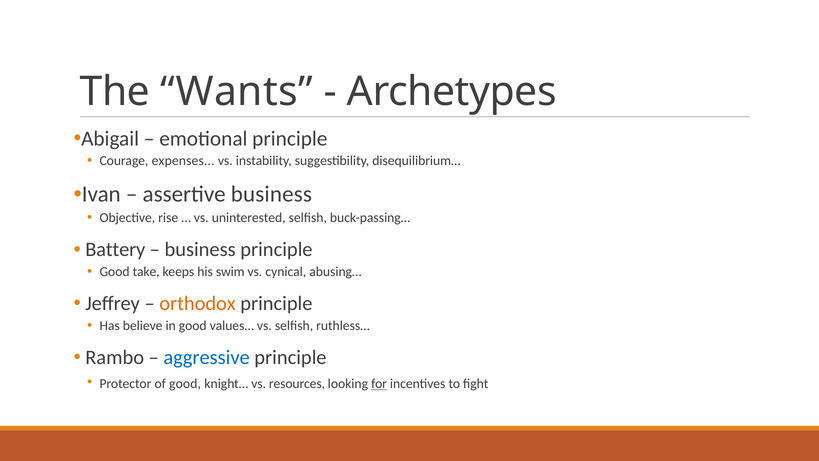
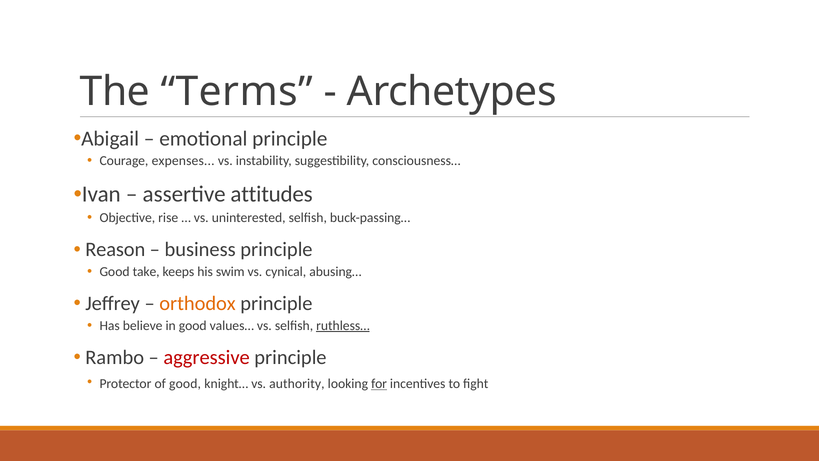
Wants: Wants -> Terms
disequilibrium…: disequilibrium… -> consciousness…
assertive business: business -> attitudes
Battery: Battery -> Reason
ruthless… underline: none -> present
aggressive colour: blue -> red
resources: resources -> authority
